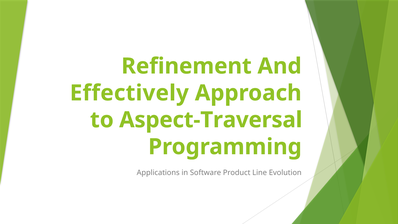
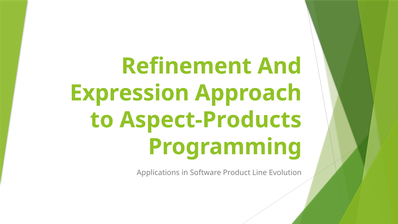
Effectively: Effectively -> Expression
Aspect-Traversal: Aspect-Traversal -> Aspect-Products
